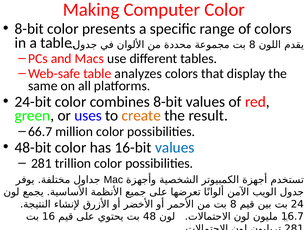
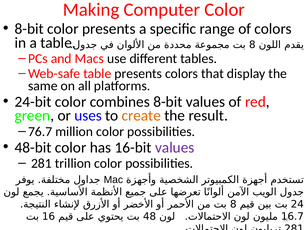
table analyzes: analyzes -> presents
66.7: 66.7 -> 76.7
values at (175, 148) colour: blue -> purple
